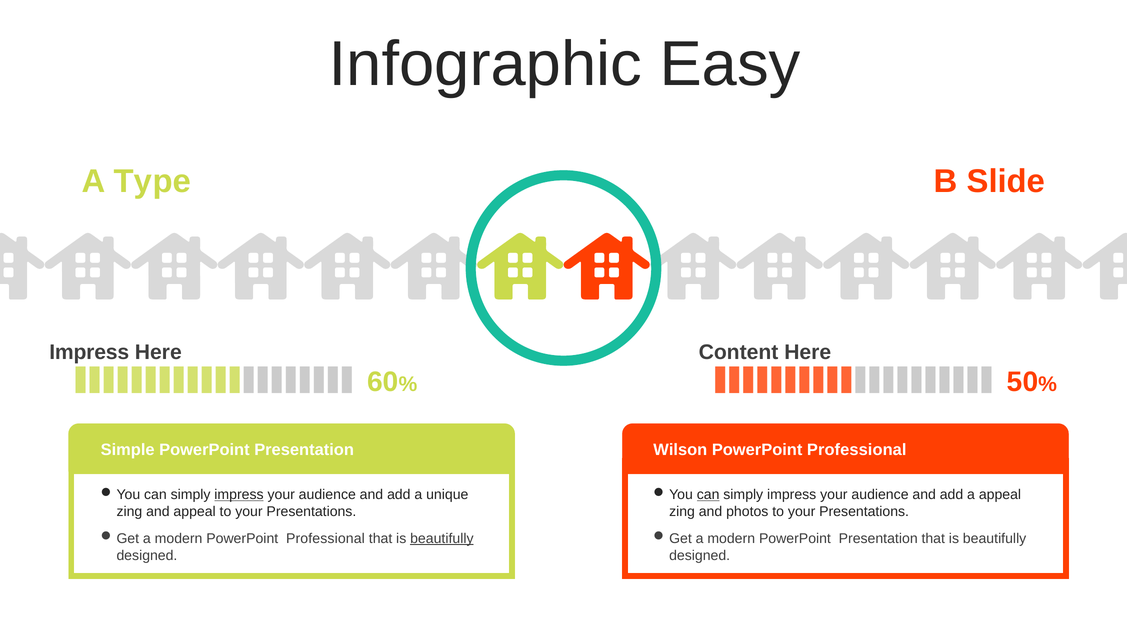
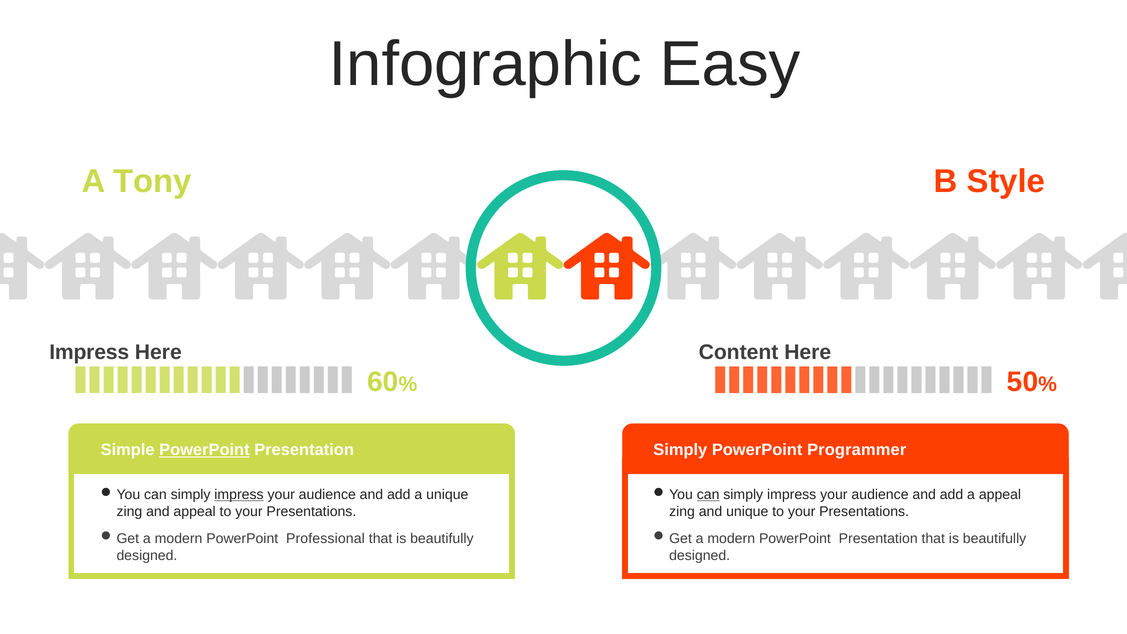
Type: Type -> Tony
Slide: Slide -> Style
PowerPoint at (204, 450) underline: none -> present
Wilson at (680, 450): Wilson -> Simply
Professional at (857, 450): Professional -> Programmer
and photos: photos -> unique
beautifully at (442, 539) underline: present -> none
